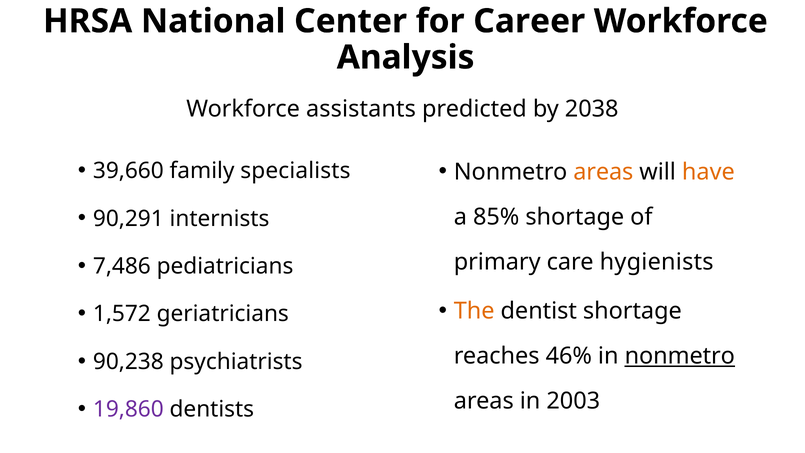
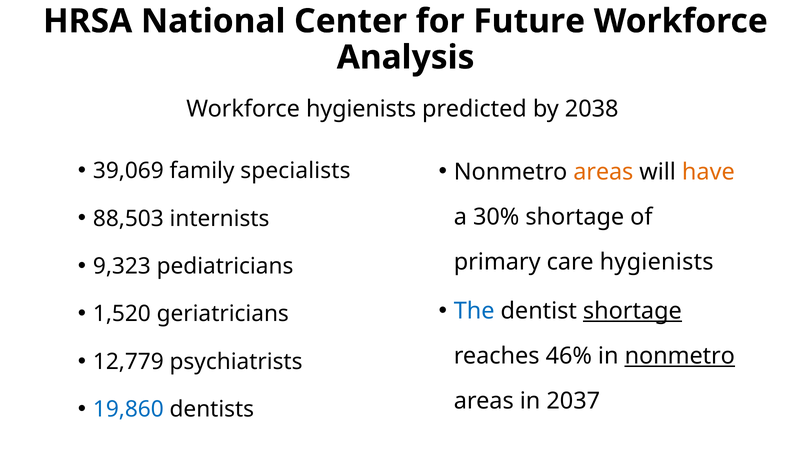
Career: Career -> Future
Workforce assistants: assistants -> hygienists
39,660: 39,660 -> 39,069
90,291: 90,291 -> 88,503
85%: 85% -> 30%
7,486: 7,486 -> 9,323
The colour: orange -> blue
shortage at (632, 311) underline: none -> present
1,572: 1,572 -> 1,520
90,238: 90,238 -> 12,779
2003: 2003 -> 2037
19,860 colour: purple -> blue
